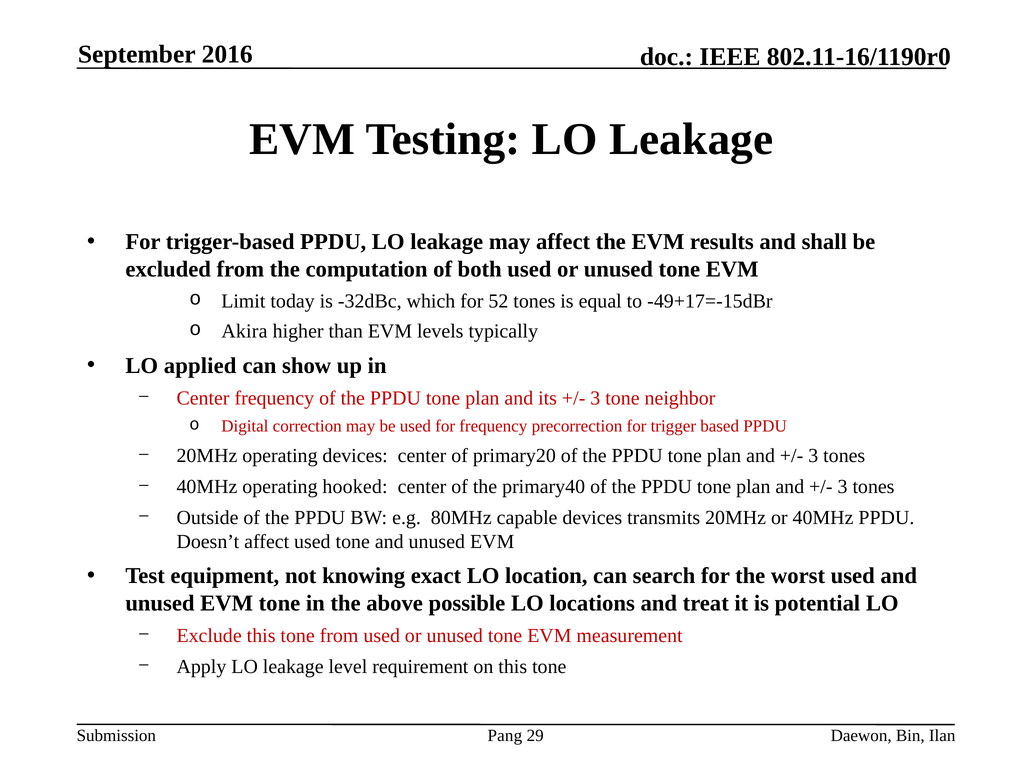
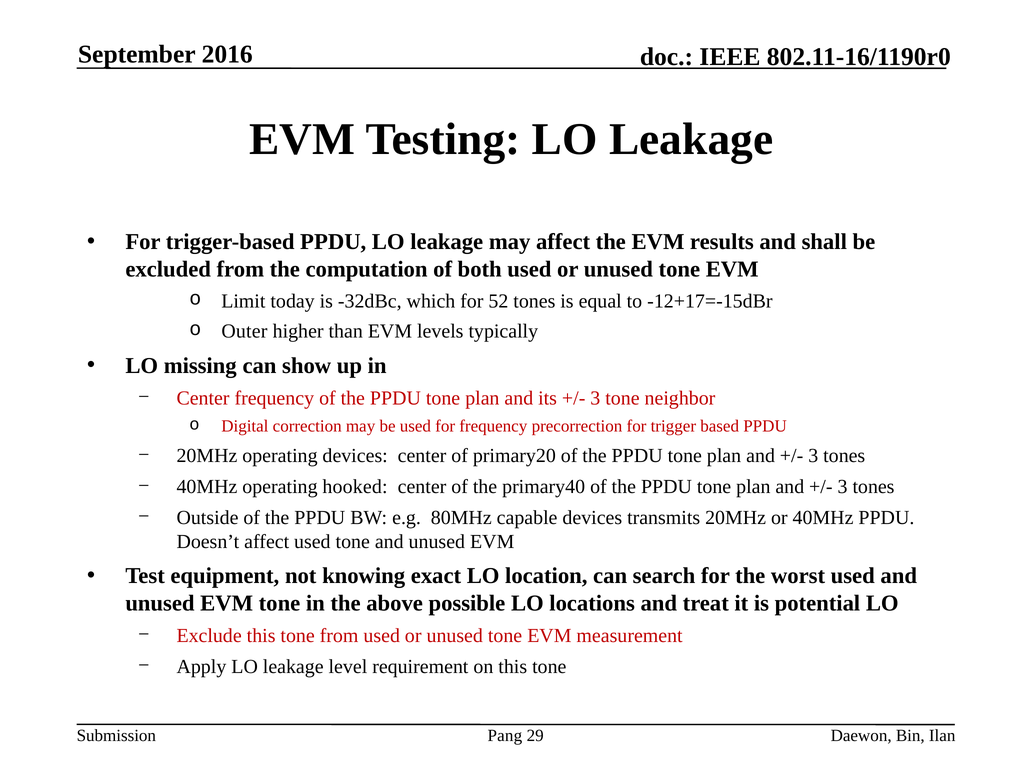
-49+17=-15dBr: -49+17=-15dBr -> -12+17=-15dBr
Akira: Akira -> Outer
applied: applied -> missing
